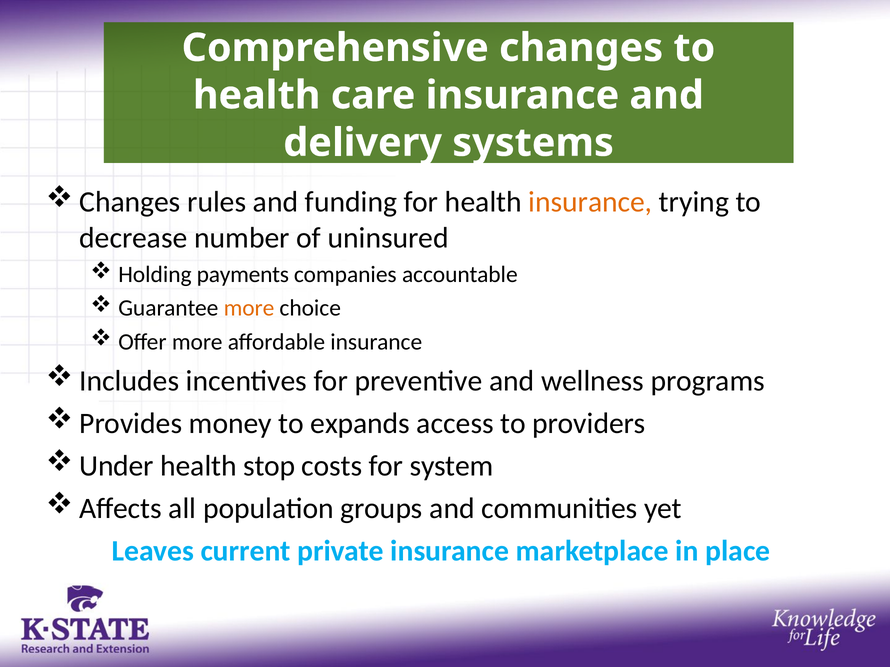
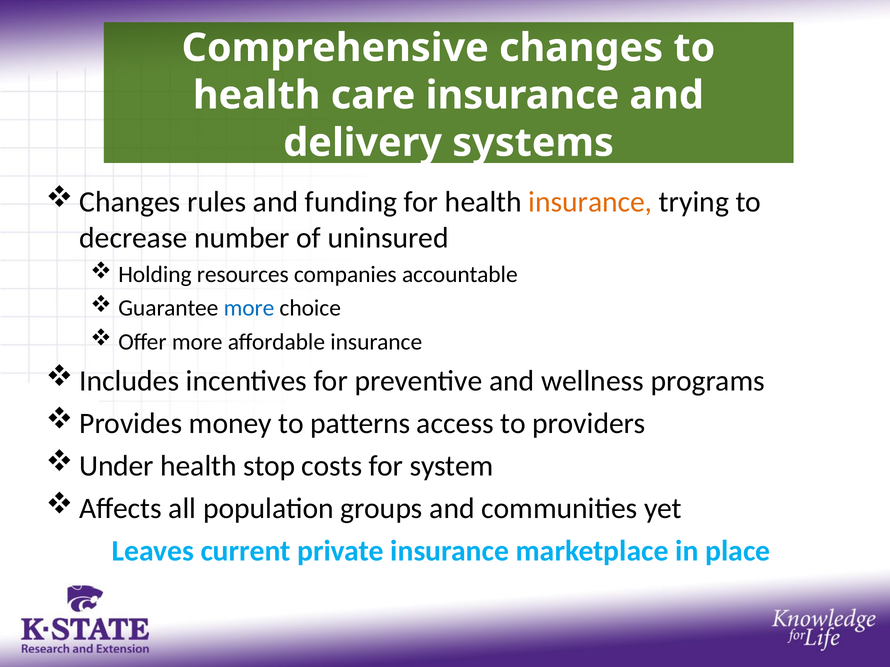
payments: payments -> resources
more at (249, 308) colour: orange -> blue
expands: expands -> patterns
